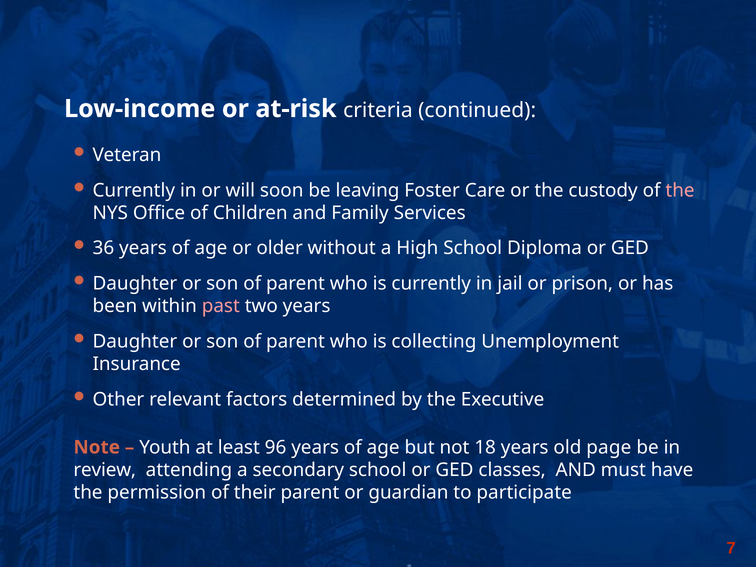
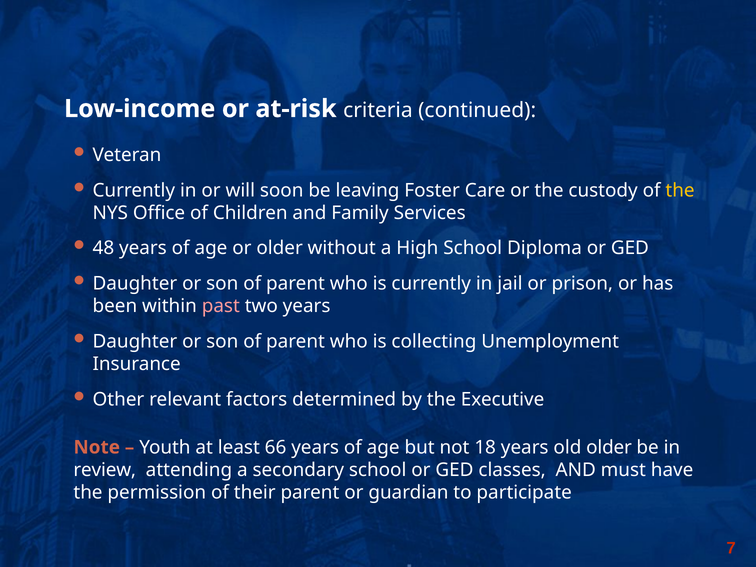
the at (680, 190) colour: pink -> yellow
36: 36 -> 48
96: 96 -> 66
old page: page -> older
